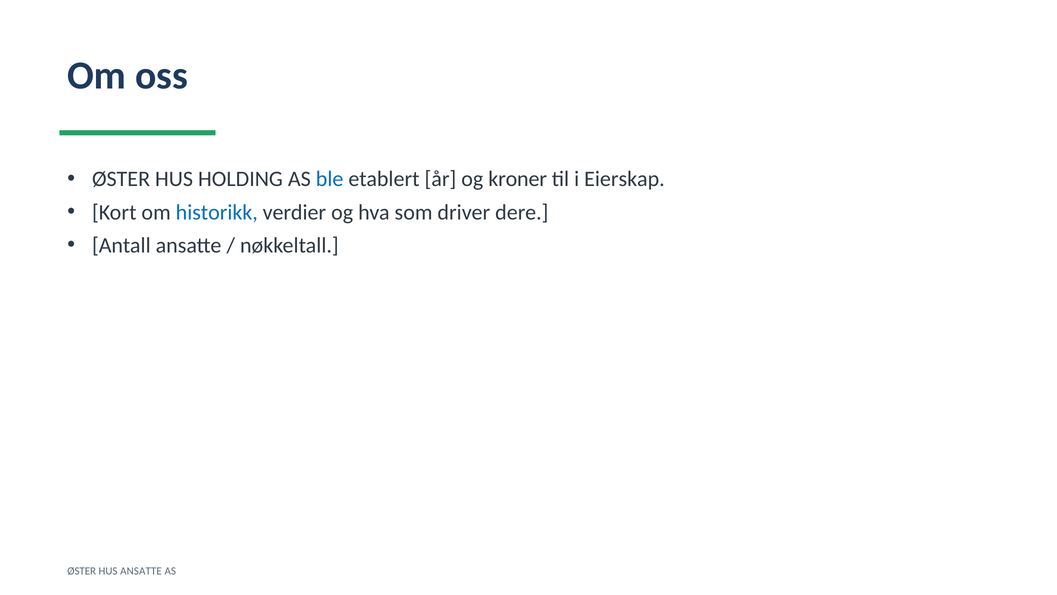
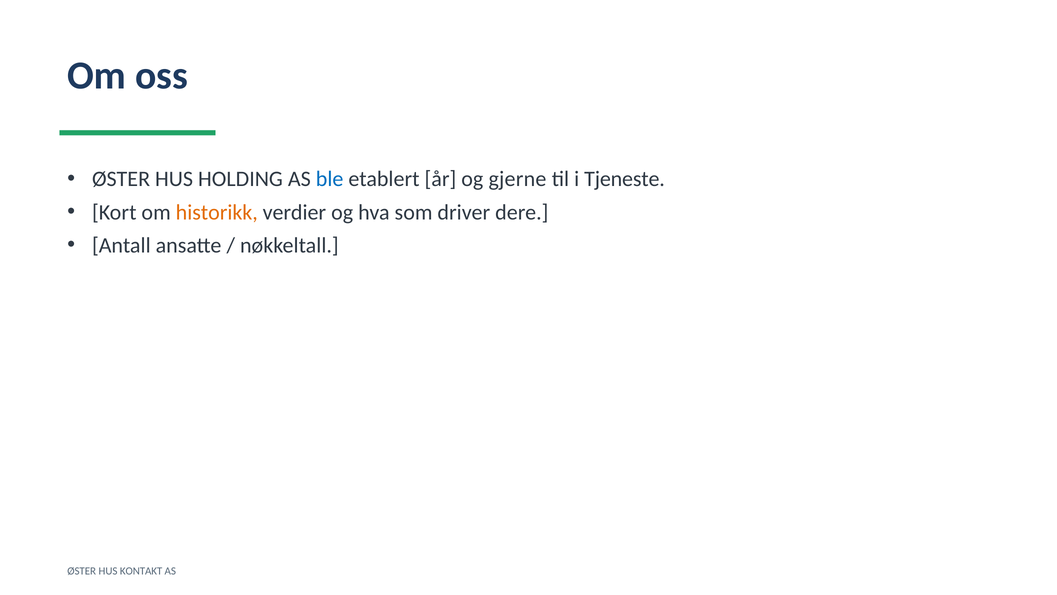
kroner: kroner -> gjerne
Eierskap: Eierskap -> Tjeneste
historikk colour: blue -> orange
HUS ANSATTE: ANSATTE -> KONTAKT
